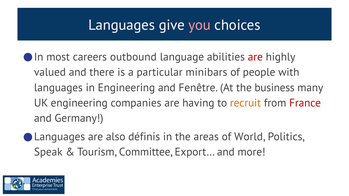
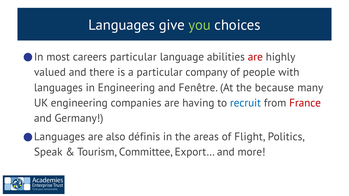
you colour: pink -> light green
careers outbound: outbound -> particular
minibars: minibars -> company
business: business -> because
recruit colour: orange -> blue
World: World -> Flight
